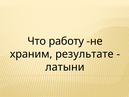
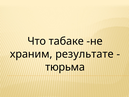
работу: работу -> табаке
латыни: латыни -> тюрьма
